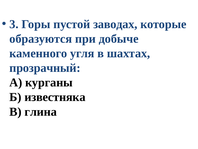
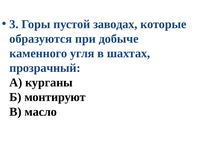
известняка: известняка -> монтируют
глина: глина -> масло
